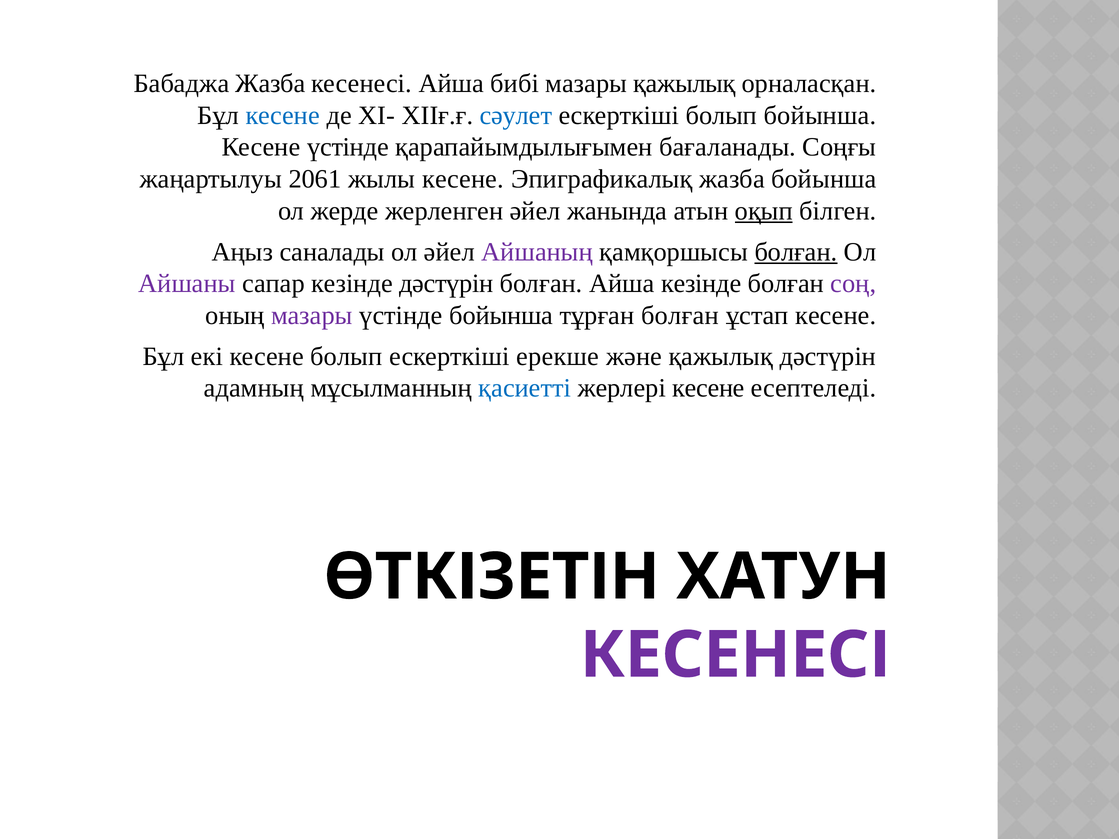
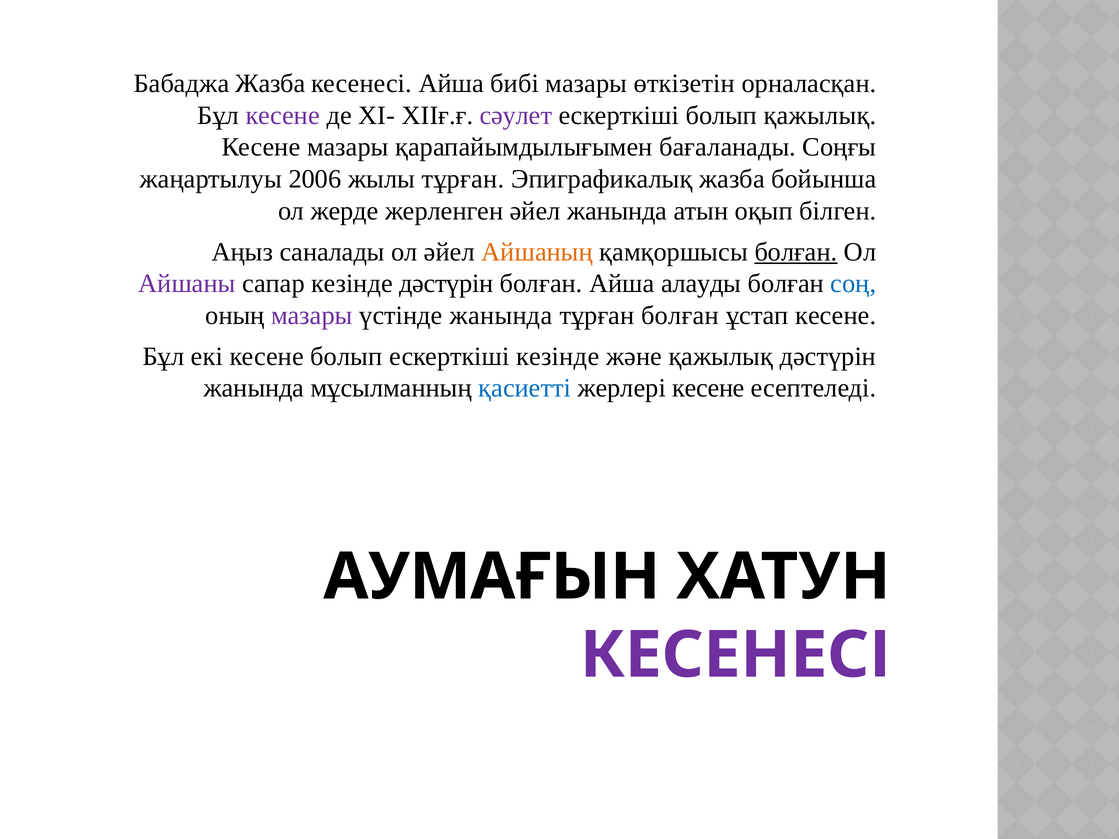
мазары қажылық: қажылық -> өткізетін
кесене at (283, 116) colour: blue -> purple
сәулет colour: blue -> purple
болып бойынша: бойынша -> қажылық
Кесене үстінде: үстінде -> мазары
2061: 2061 -> 2006
жылы кесене: кесене -> тұрған
оқып underline: present -> none
Айшаның colour: purple -> orange
Айша кезінде: кезінде -> алауды
соң colour: purple -> blue
үстінде бойынша: бойынша -> жанында
ескерткіші ерекше: ерекше -> кезінде
адамның at (254, 388): адамның -> жанында
ӨТКІЗЕТІН: ӨТКІЗЕТІН -> АУМАҒЫН
